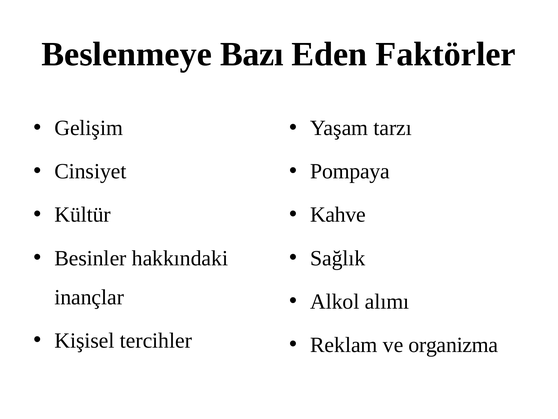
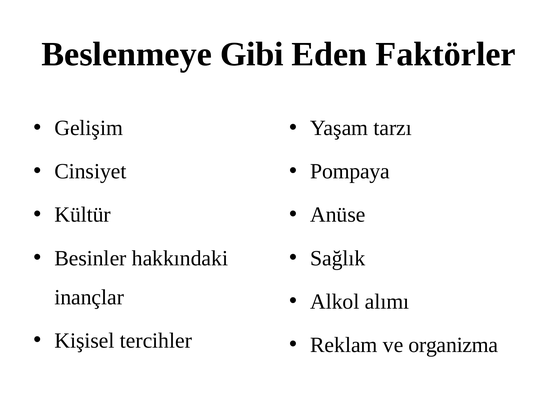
Bazı: Bazı -> Gibi
Kahve: Kahve -> Anüse
